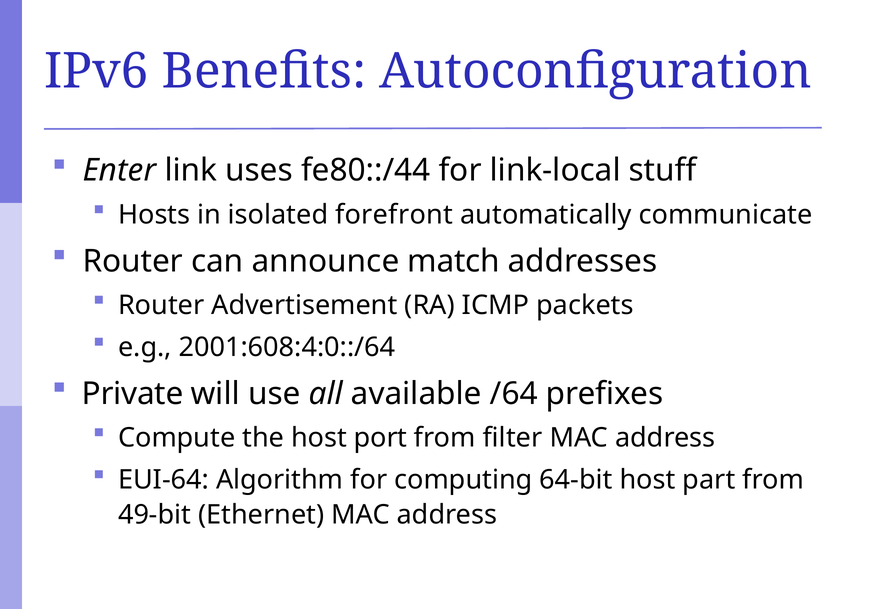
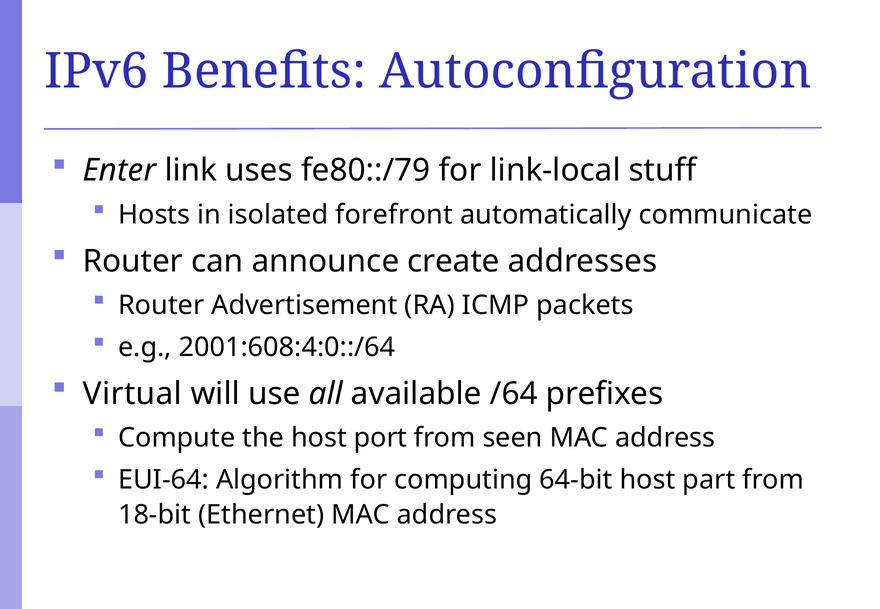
fe80::/44: fe80::/44 -> fe80::/79
match: match -> create
Private: Private -> Virtual
filter: filter -> seen
49-bit: 49-bit -> 18-bit
